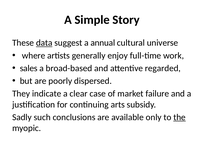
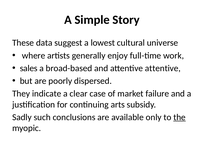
data underline: present -> none
annual: annual -> lowest
attentive regarded: regarded -> attentive
